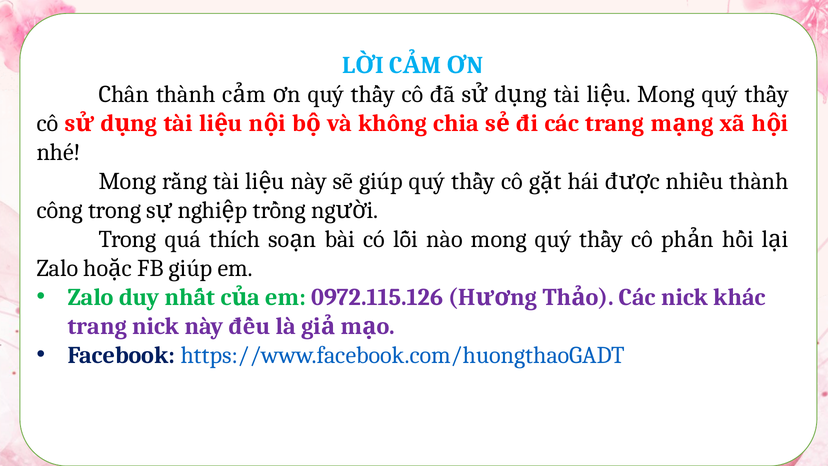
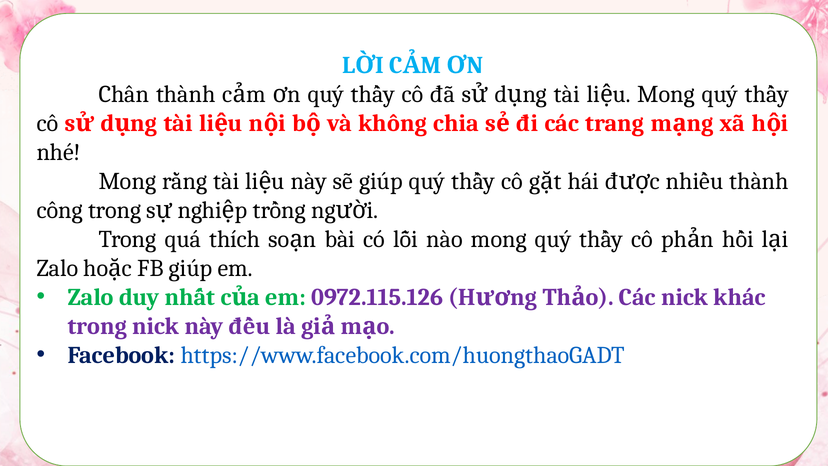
trang at (97, 326): trang -> trong
